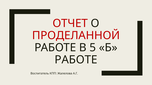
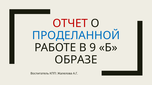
ПРОДЕЛАННОЙ colour: red -> blue
5: 5 -> 9
РАБОТЕ at (76, 60): РАБОТЕ -> ОБРАЗЕ
